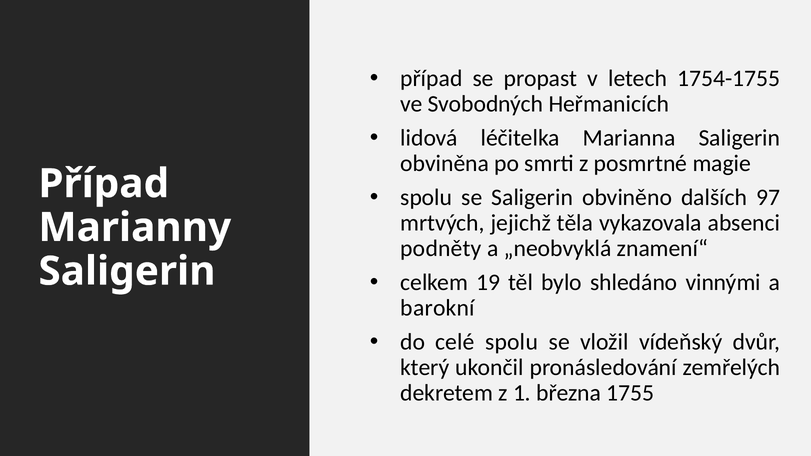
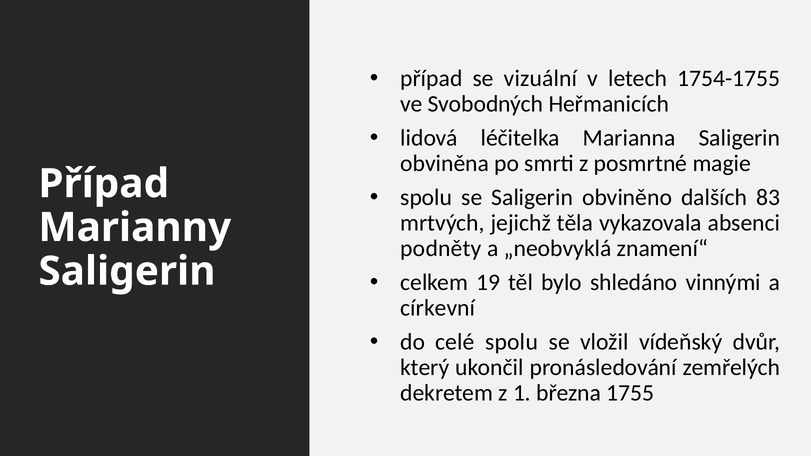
propast: propast -> vizuální
97: 97 -> 83
barokní: barokní -> církevní
